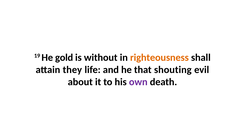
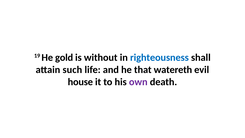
righteousness colour: orange -> blue
they: they -> such
shouting: shouting -> watereth
about: about -> house
